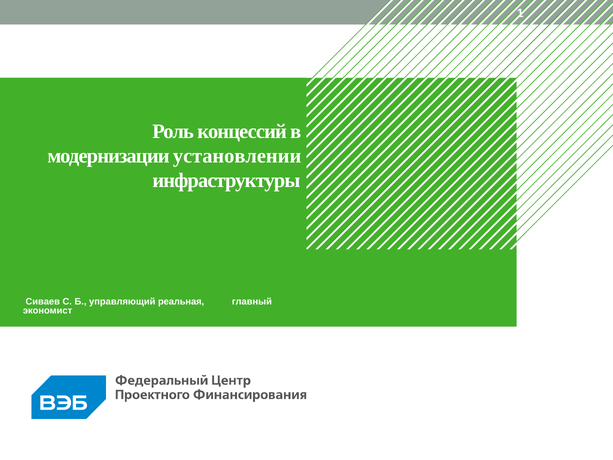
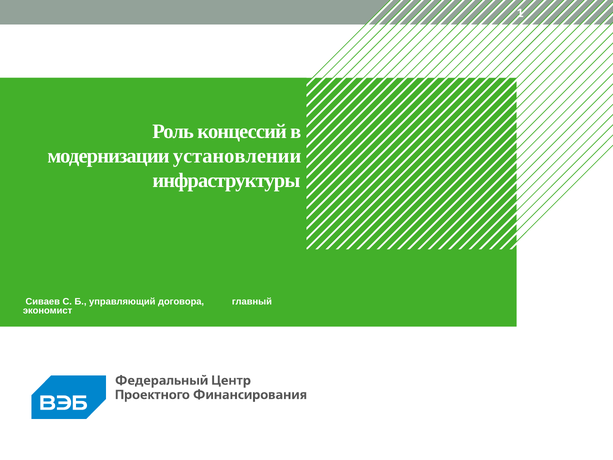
реальная: реальная -> договора
